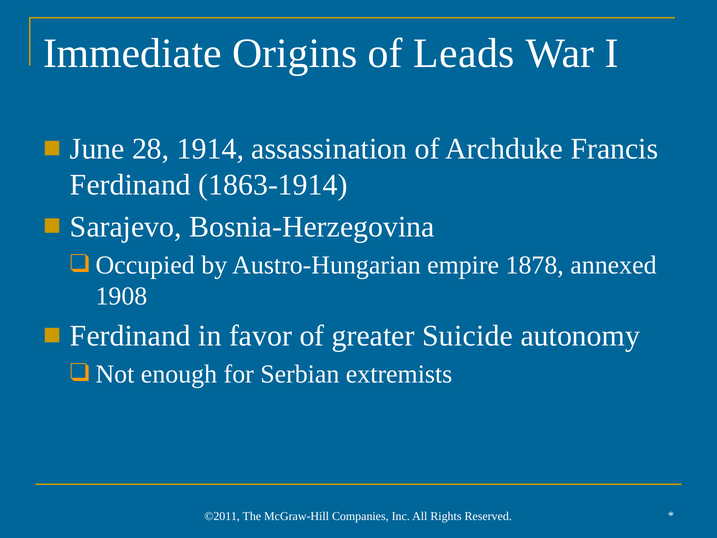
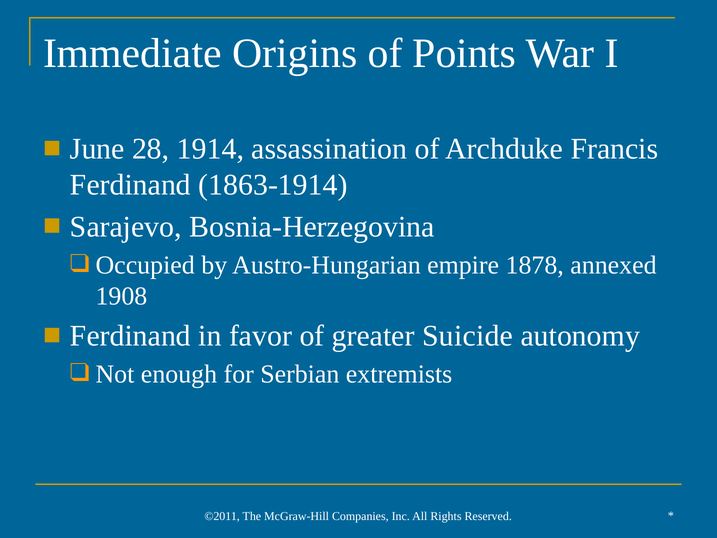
Leads: Leads -> Points
